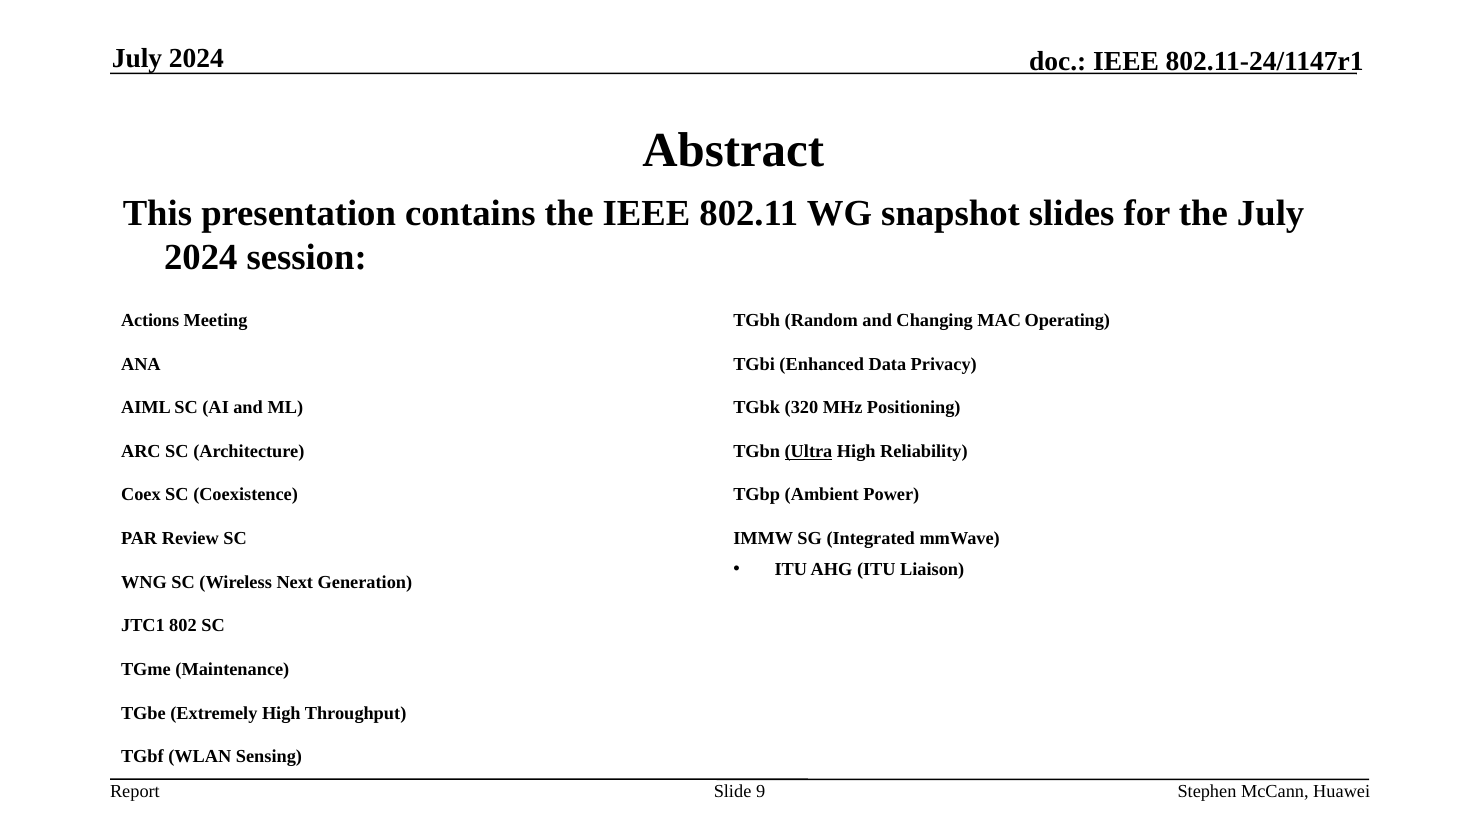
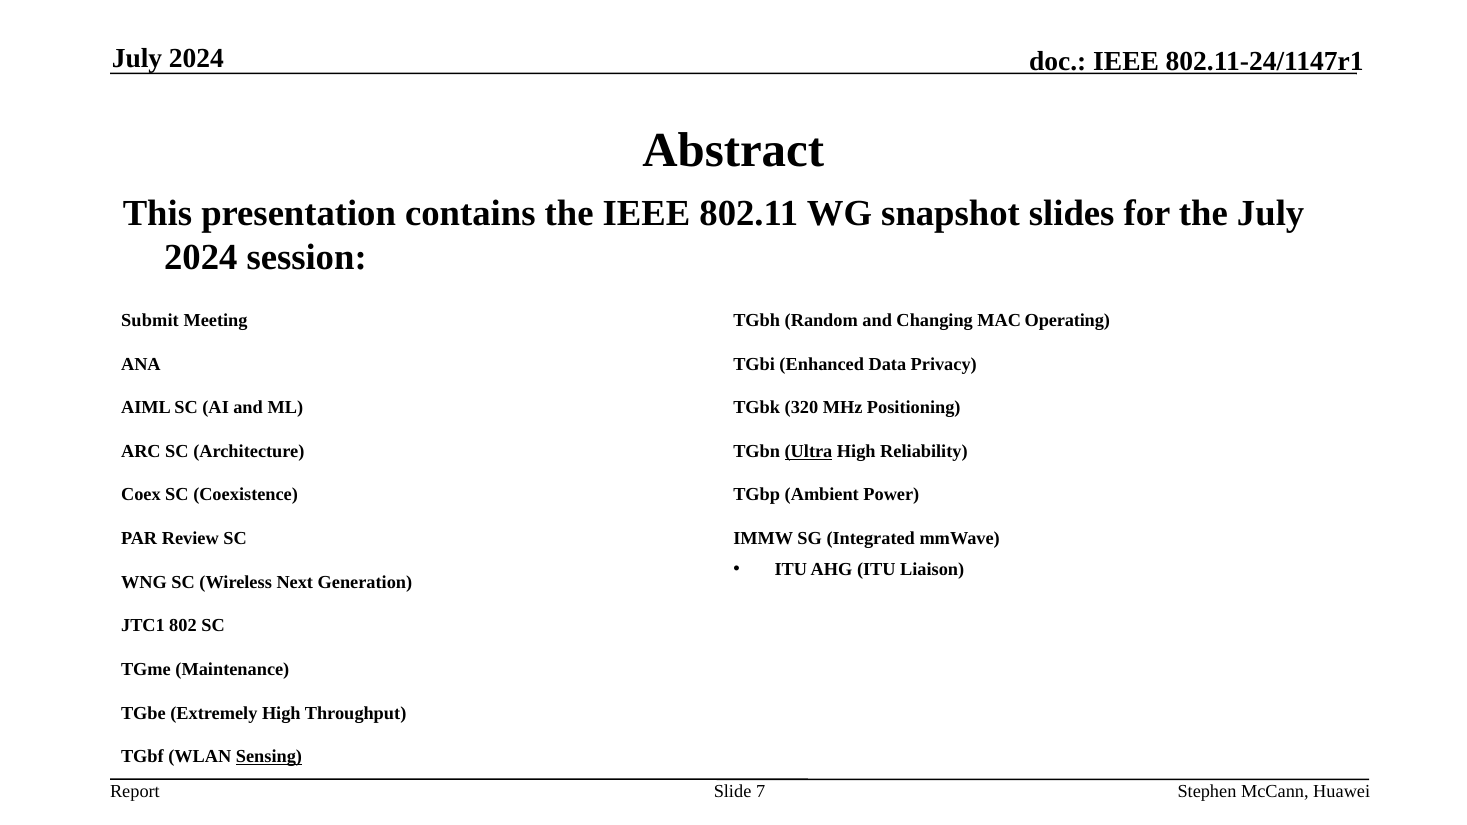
Actions: Actions -> Submit
Sensing underline: none -> present
9: 9 -> 7
